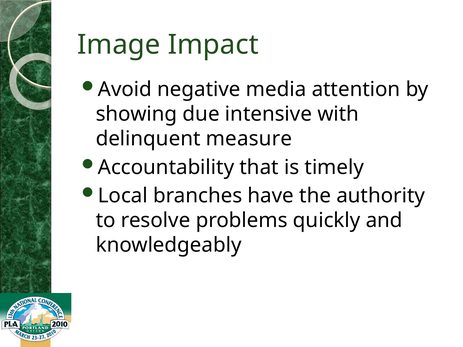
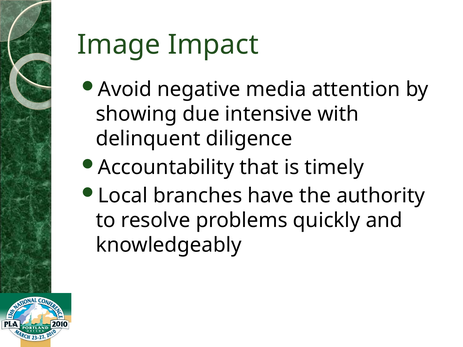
measure: measure -> diligence
